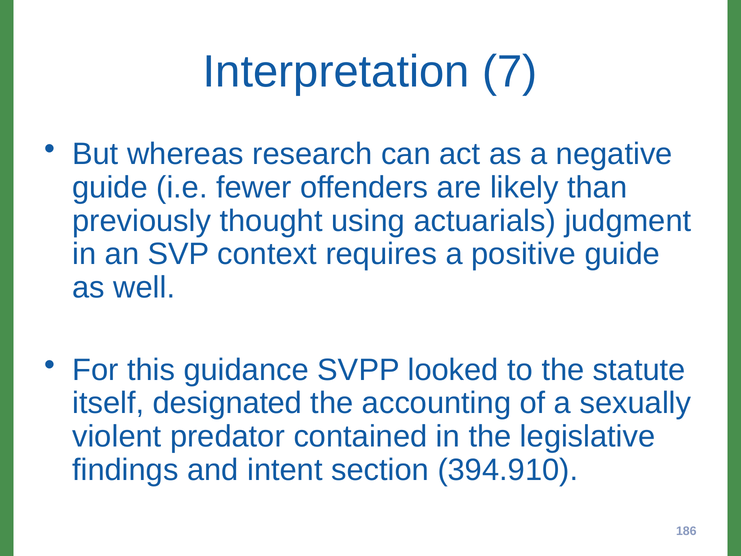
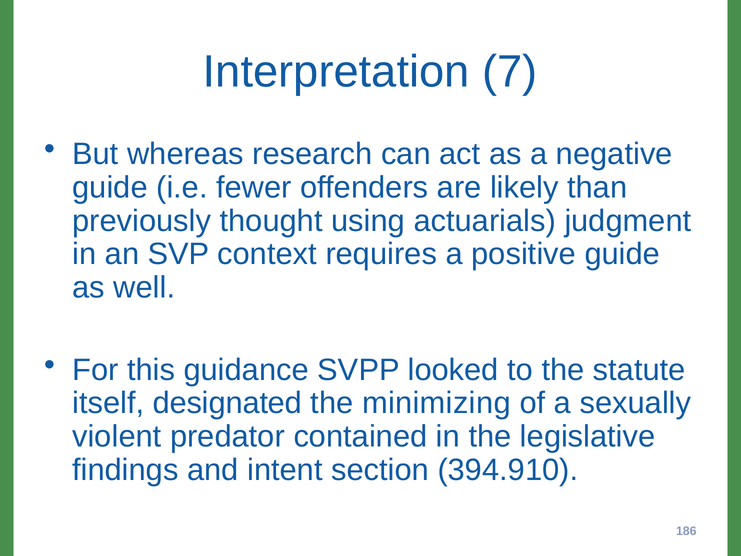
accounting: accounting -> minimizing
